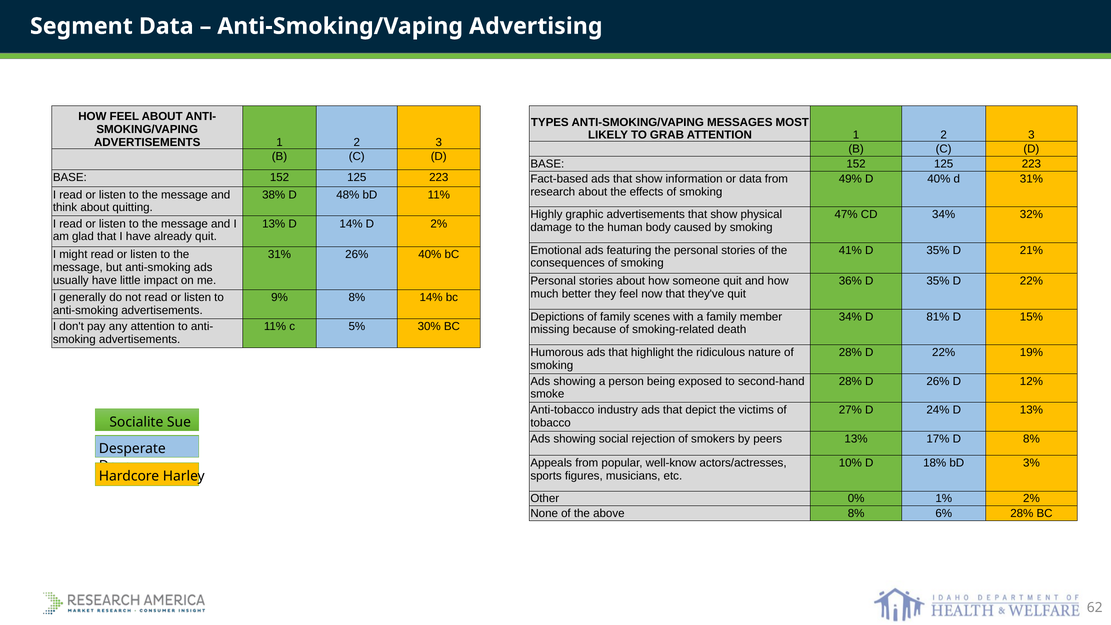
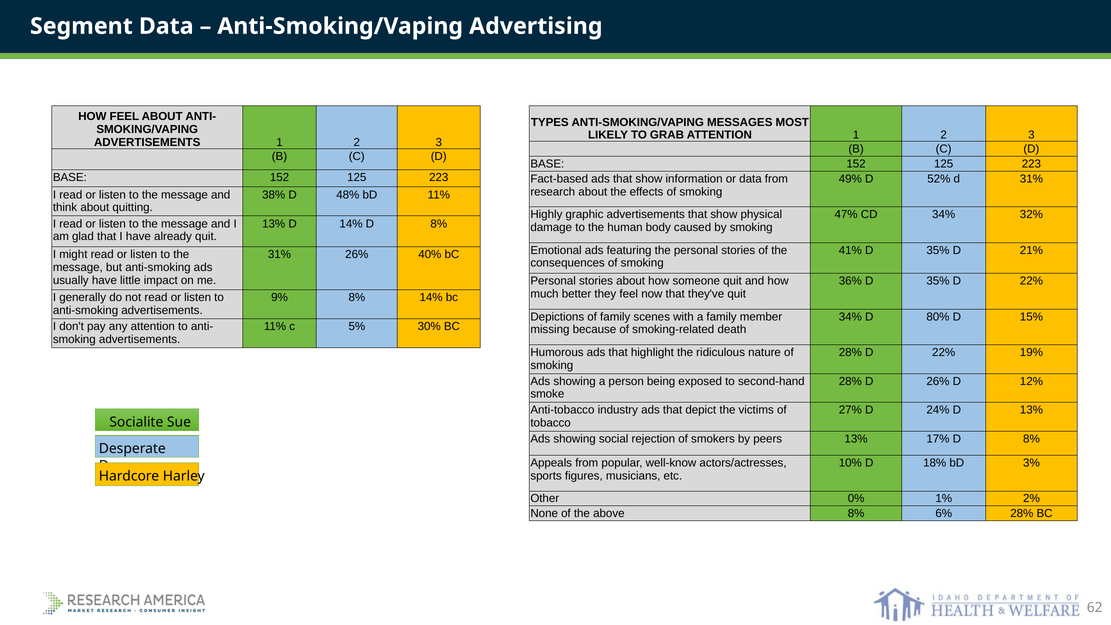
D 40%: 40% -> 52%
14% D 2%: 2% -> 8%
81%: 81% -> 80%
